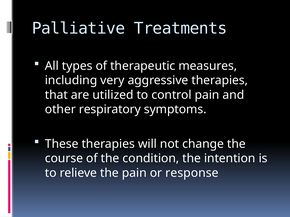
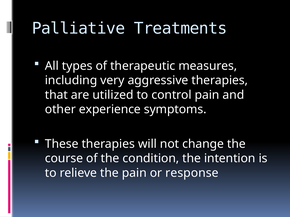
respiratory: respiratory -> experience
